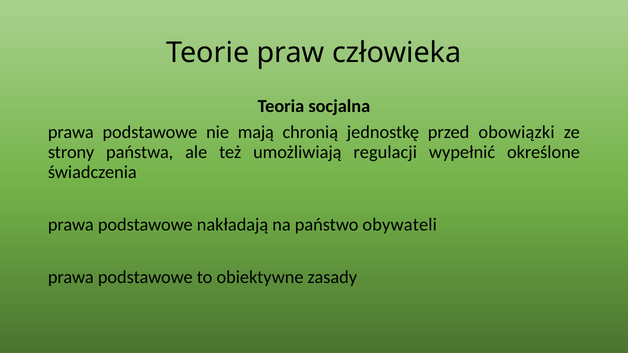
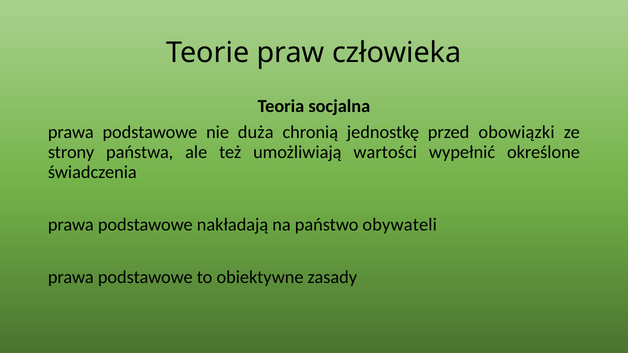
mają: mają -> duża
regulacji: regulacji -> wartości
